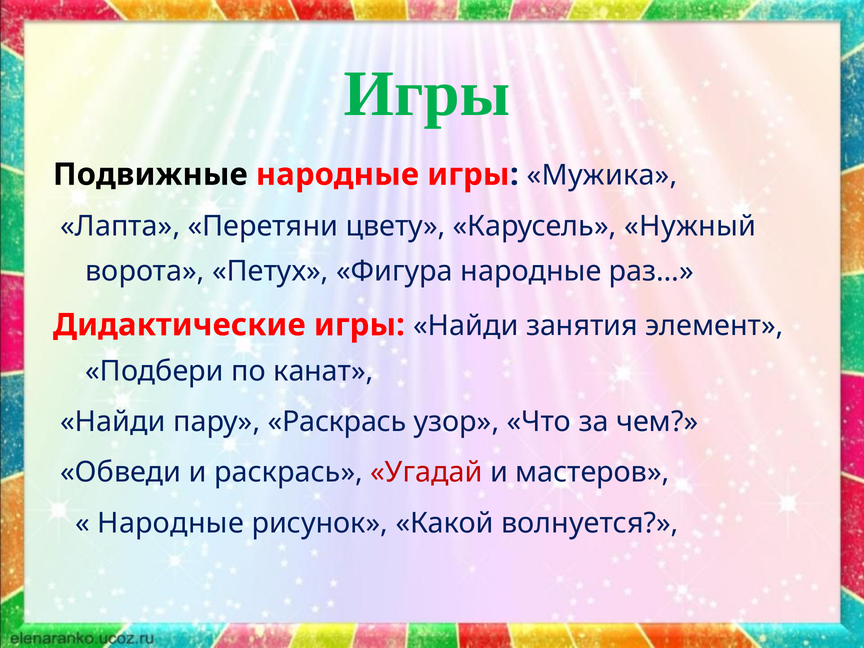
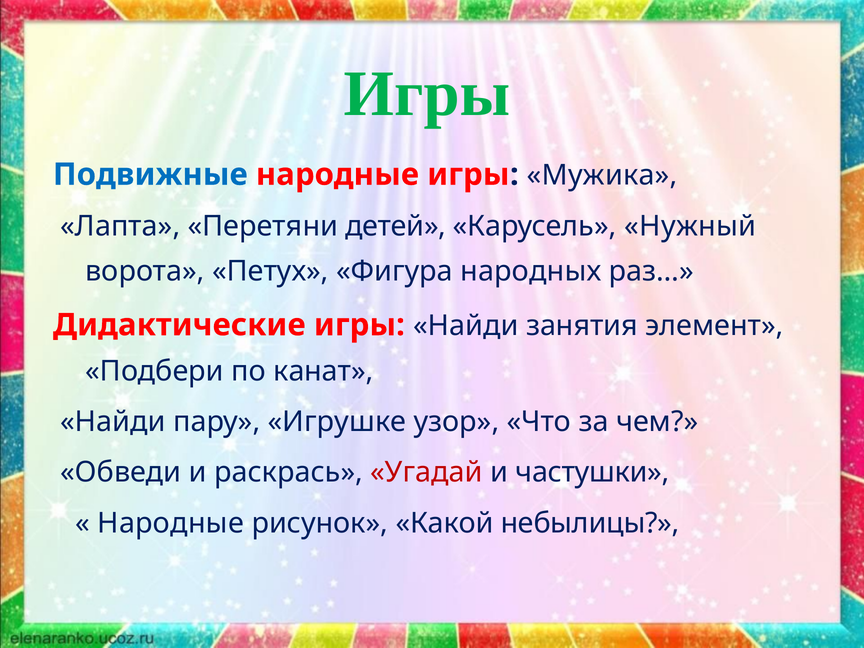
Подвижные colour: black -> blue
цвету: цвету -> детей
Фигура народные: народные -> народных
пару Раскрась: Раскрась -> Игрушке
мастеров: мастеров -> частушки
волнуется: волнуется -> небылицы
